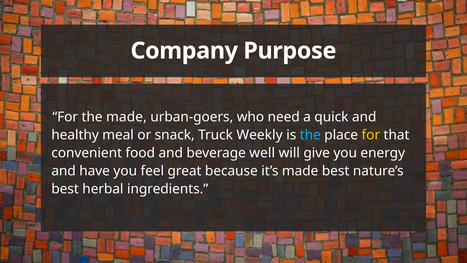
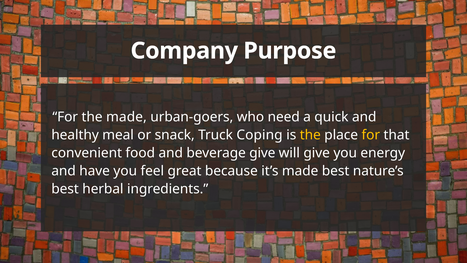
Weekly: Weekly -> Coping
the at (310, 135) colour: light blue -> yellow
beverage well: well -> give
